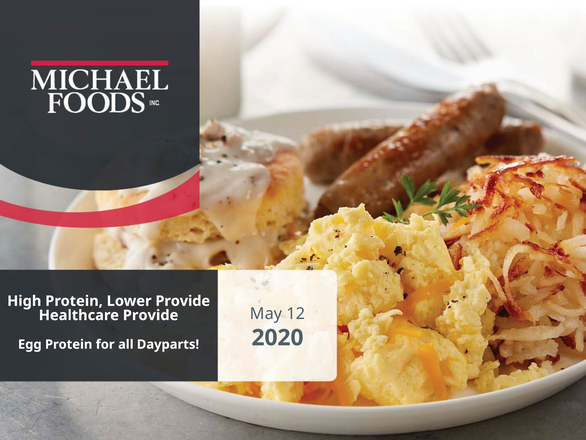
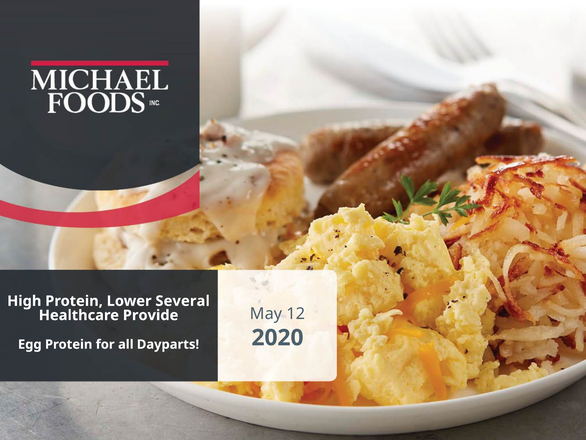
Lower Provide: Provide -> Several
